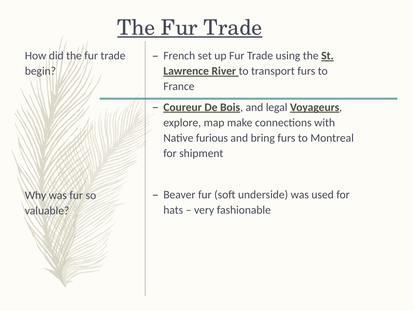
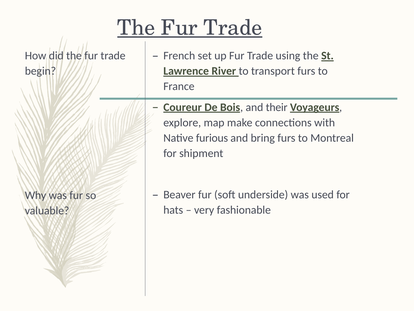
legal: legal -> their
